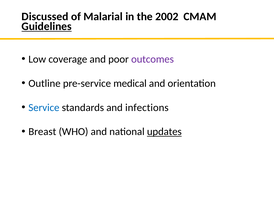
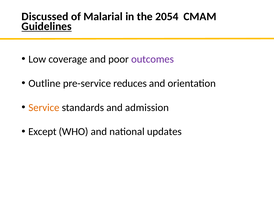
2002: 2002 -> 2054
medical: medical -> reduces
Service colour: blue -> orange
infections: infections -> admission
Breast: Breast -> Except
updates underline: present -> none
